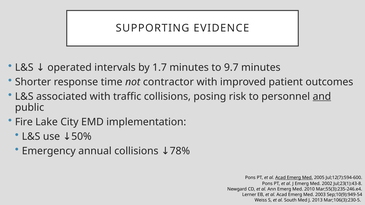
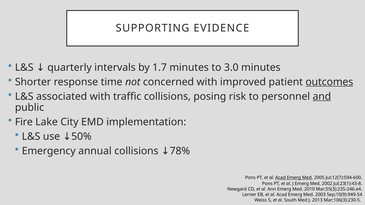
operated: operated -> quarterly
9.7: 9.7 -> 3.0
contractor: contractor -> concerned
outcomes underline: none -> present
